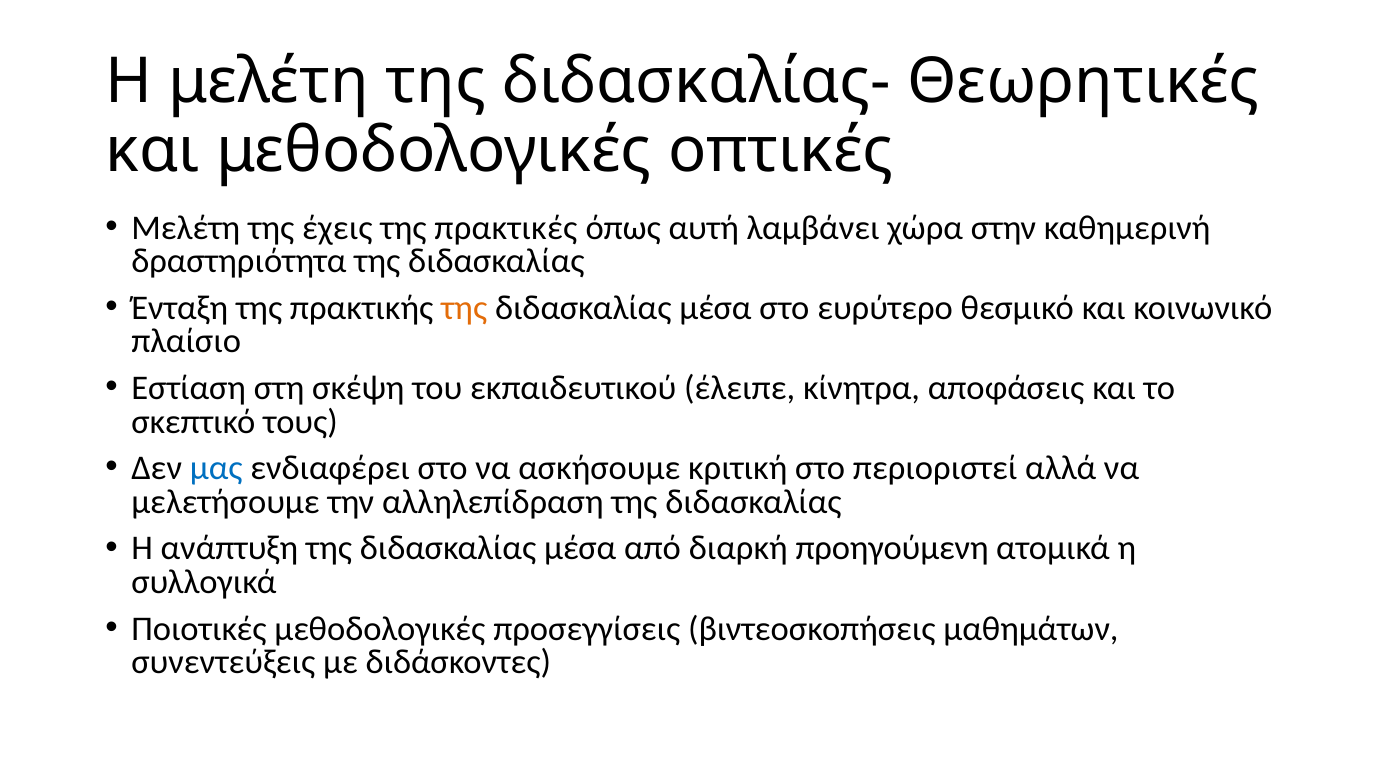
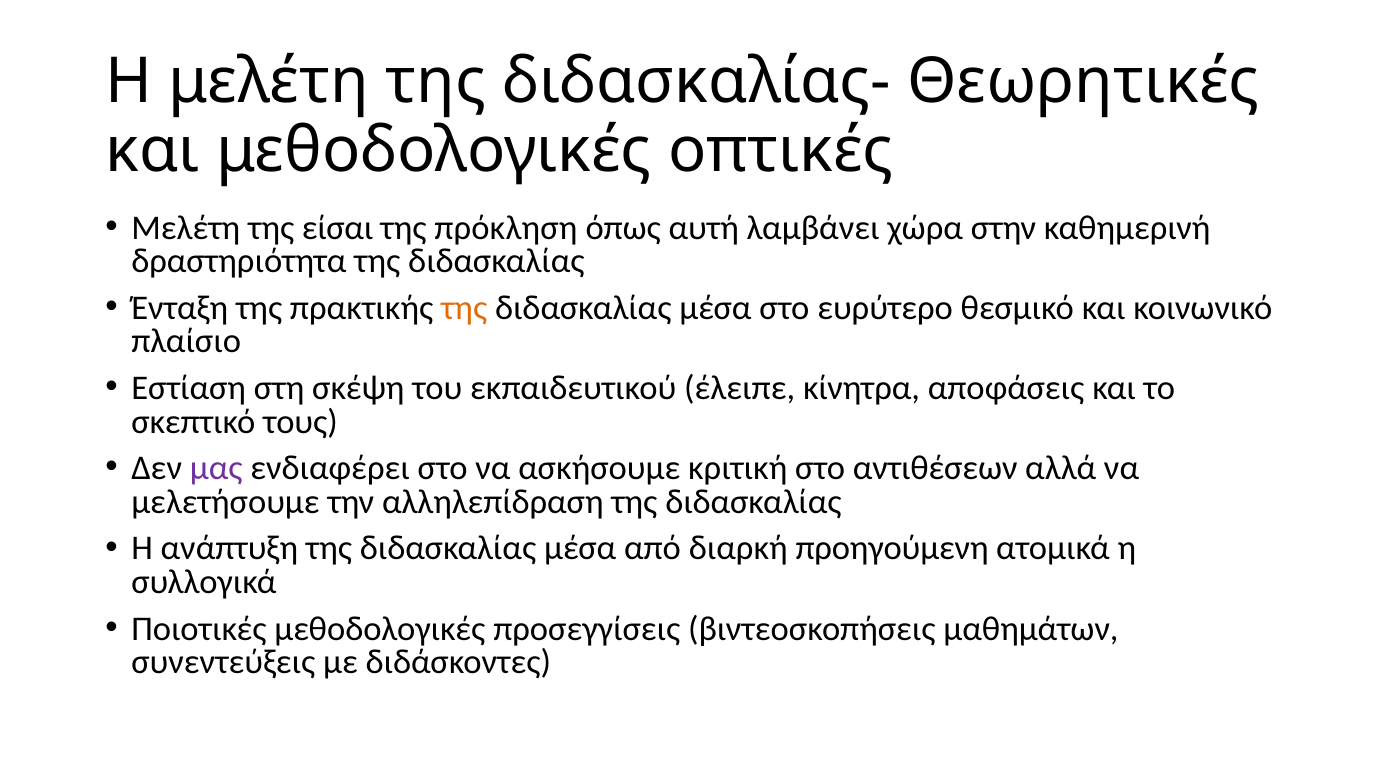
έχεις: έχεις -> είσαι
πρακτικές: πρακτικές -> πρόκληση
μας colour: blue -> purple
περιοριστεί: περιοριστεί -> αντιθέσεων
